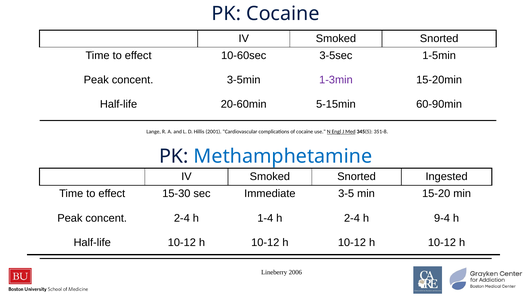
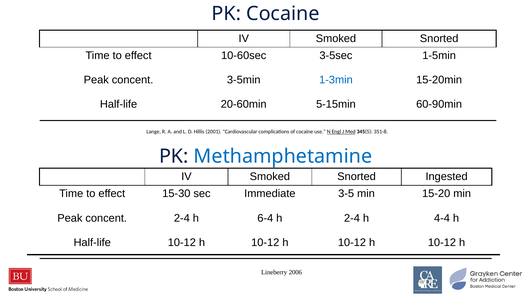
1-3min colour: purple -> blue
1-4: 1-4 -> 6-4
9-4: 9-4 -> 4-4
